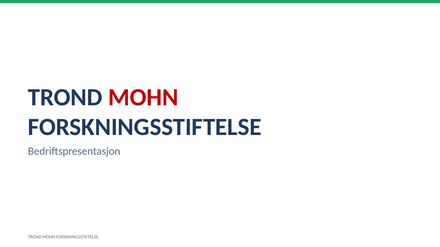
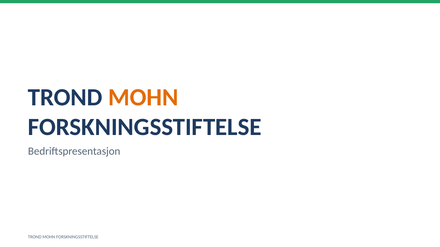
MOHN at (143, 98) colour: red -> orange
